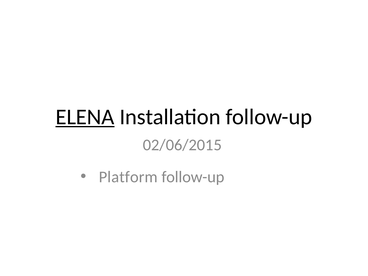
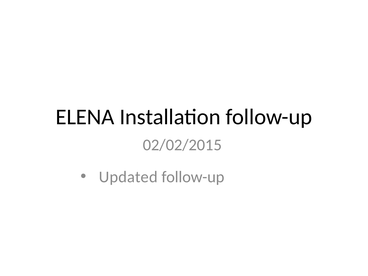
ELENA underline: present -> none
02/06/2015: 02/06/2015 -> 02/02/2015
Platform: Platform -> Updated
